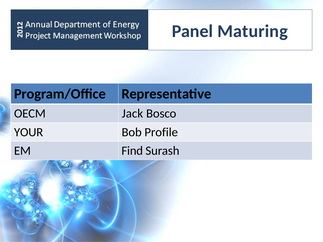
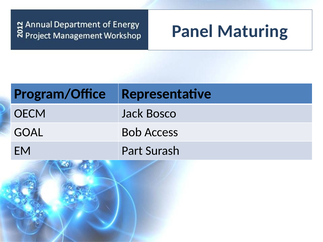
YOUR: YOUR -> GOAL
Profile: Profile -> Access
Find: Find -> Part
